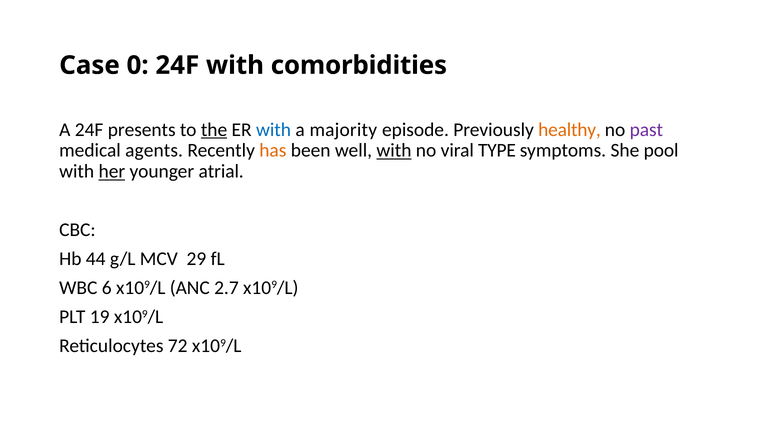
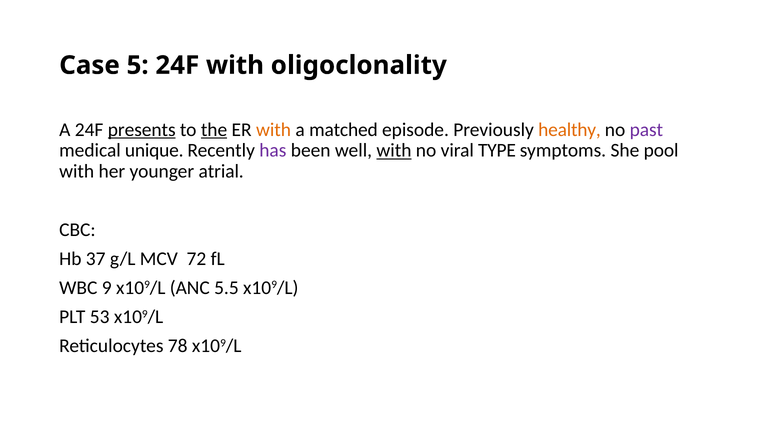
0: 0 -> 5
comorbidities: comorbidities -> oligoclonality
presents underline: none -> present
with at (274, 130) colour: blue -> orange
majority: majority -> matched
agents: agents -> unique
has colour: orange -> purple
her underline: present -> none
44: 44 -> 37
29: 29 -> 72
6: 6 -> 9
2.7: 2.7 -> 5.5
19: 19 -> 53
72: 72 -> 78
